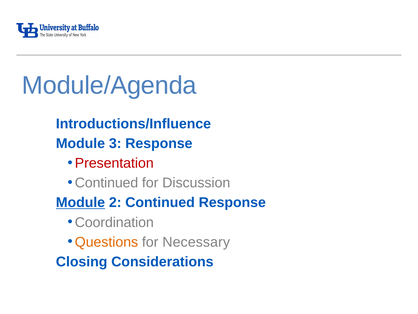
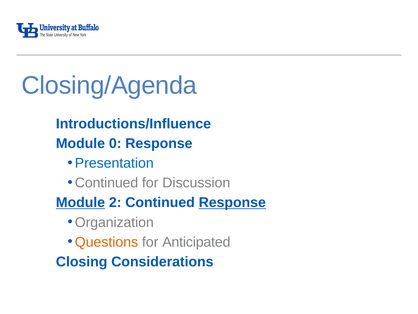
Module/Agenda: Module/Agenda -> Closing/Agenda
3: 3 -> 0
Presentation colour: red -> blue
Response at (232, 202) underline: none -> present
Coordination: Coordination -> Organization
Necessary: Necessary -> Anticipated
